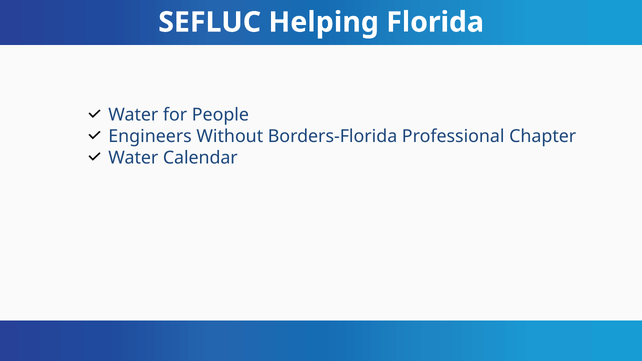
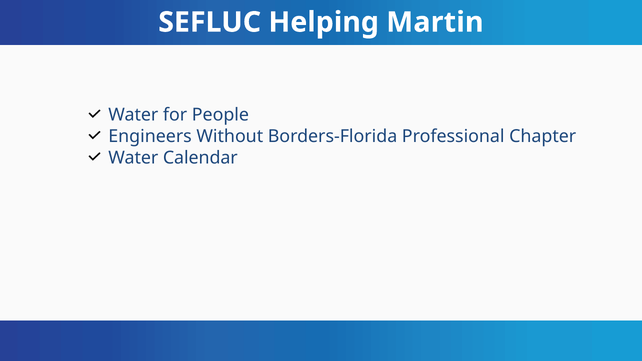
Florida: Florida -> Martin
